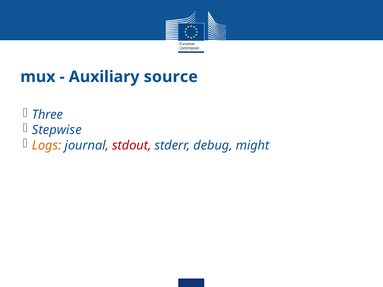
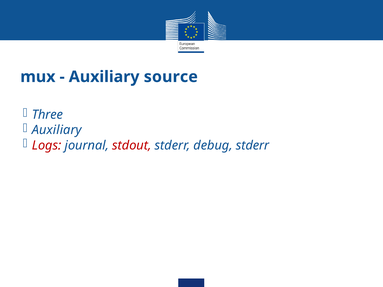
Stepwise at (57, 130): Stepwise -> Auxiliary
Logs colour: orange -> red
debug might: might -> stderr
